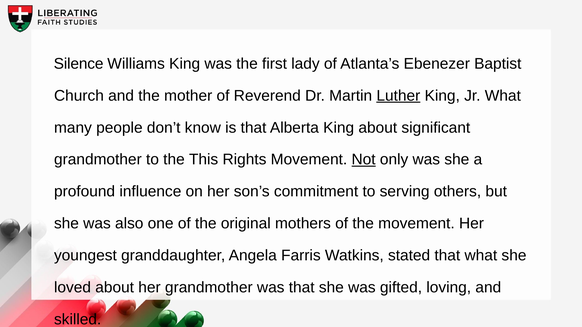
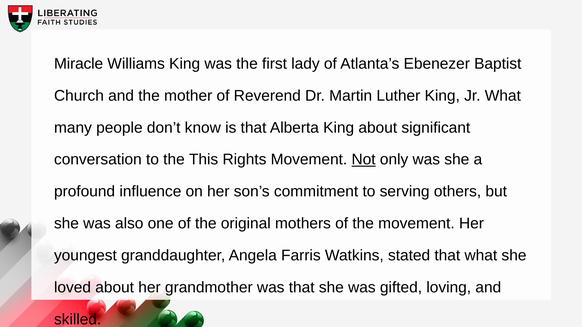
Silence: Silence -> Miracle
Luther underline: present -> none
grandmother at (98, 160): grandmother -> conversation
